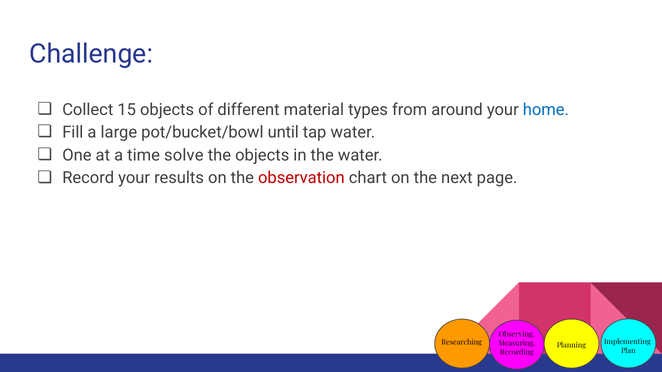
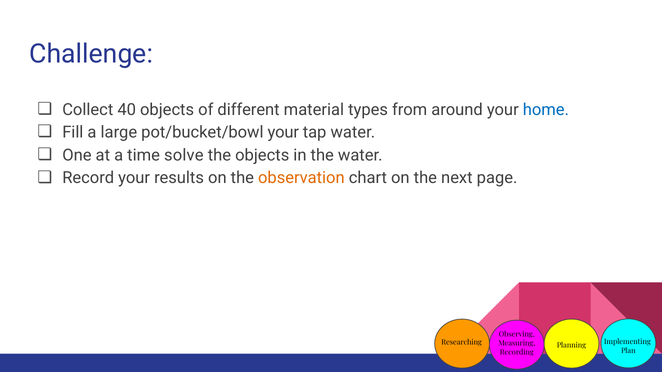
15: 15 -> 40
pot/bucket/bowl until: until -> your
observation colour: red -> orange
